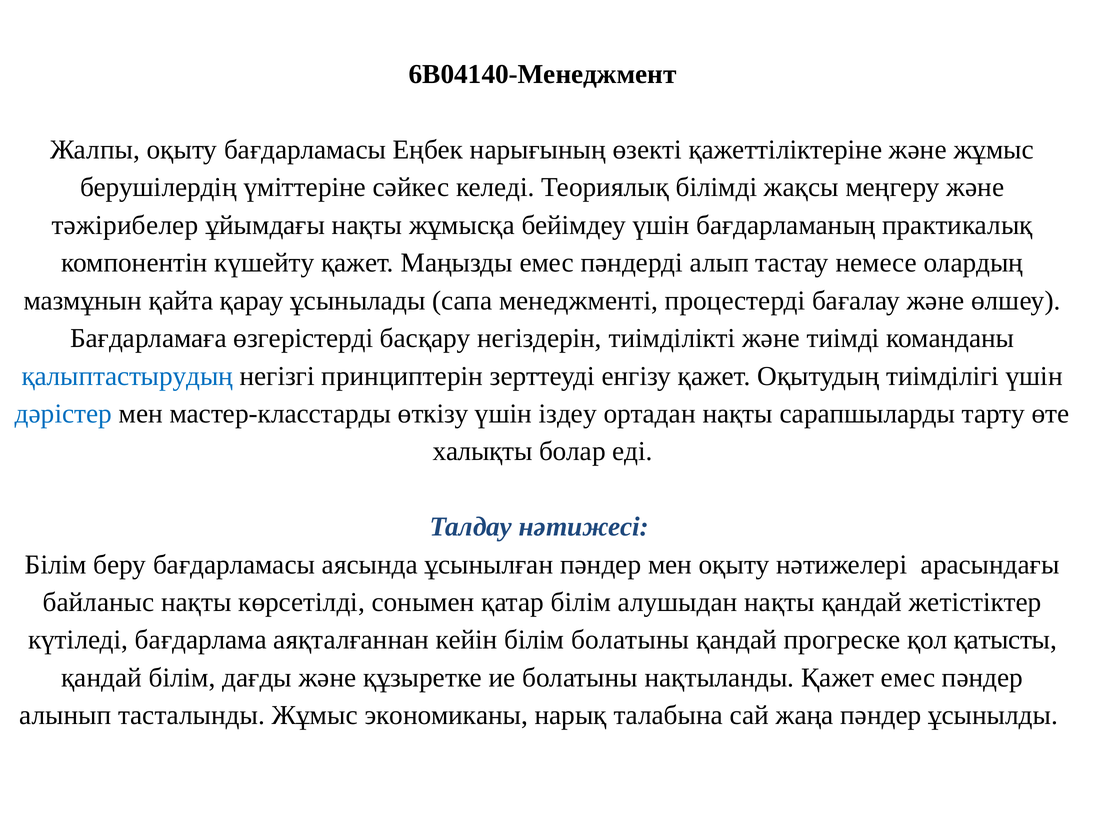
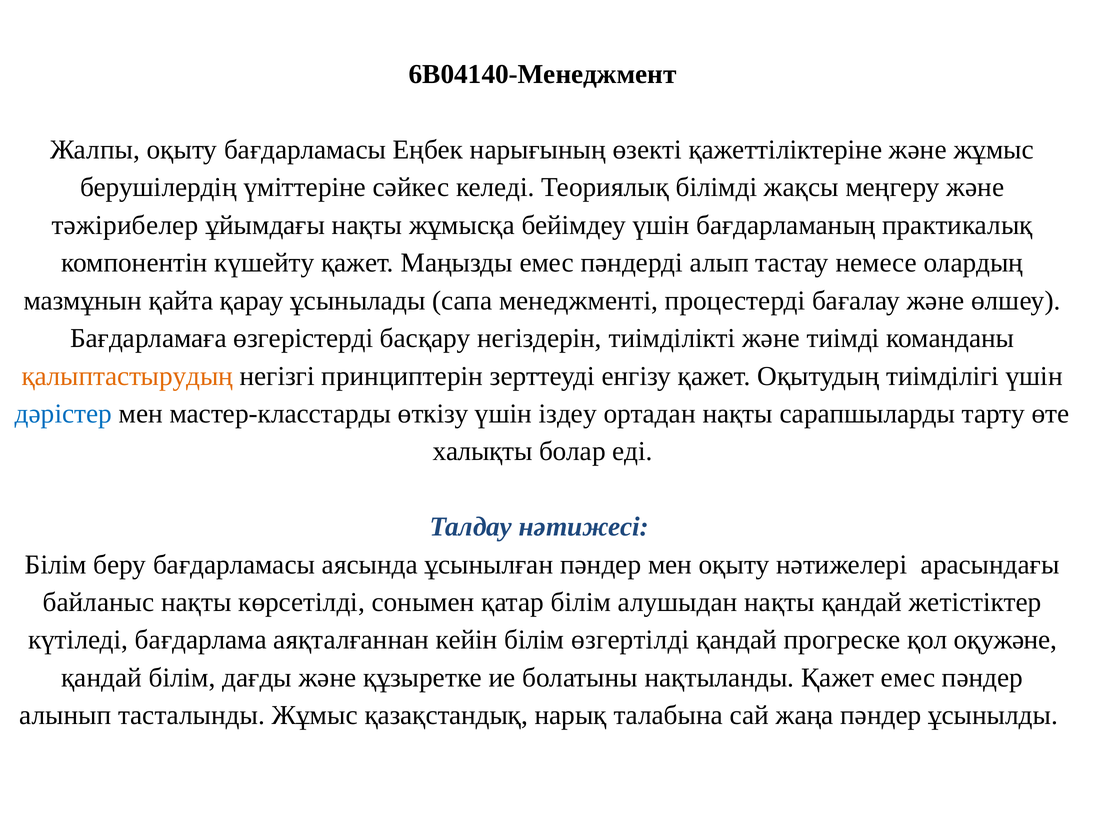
қалыптастырудың colour: blue -> orange
білім болатыны: болатыны -> өзгертілді
қатысты: қатысты -> оқужәне
экономиканы: экономиканы -> қазақстандық
